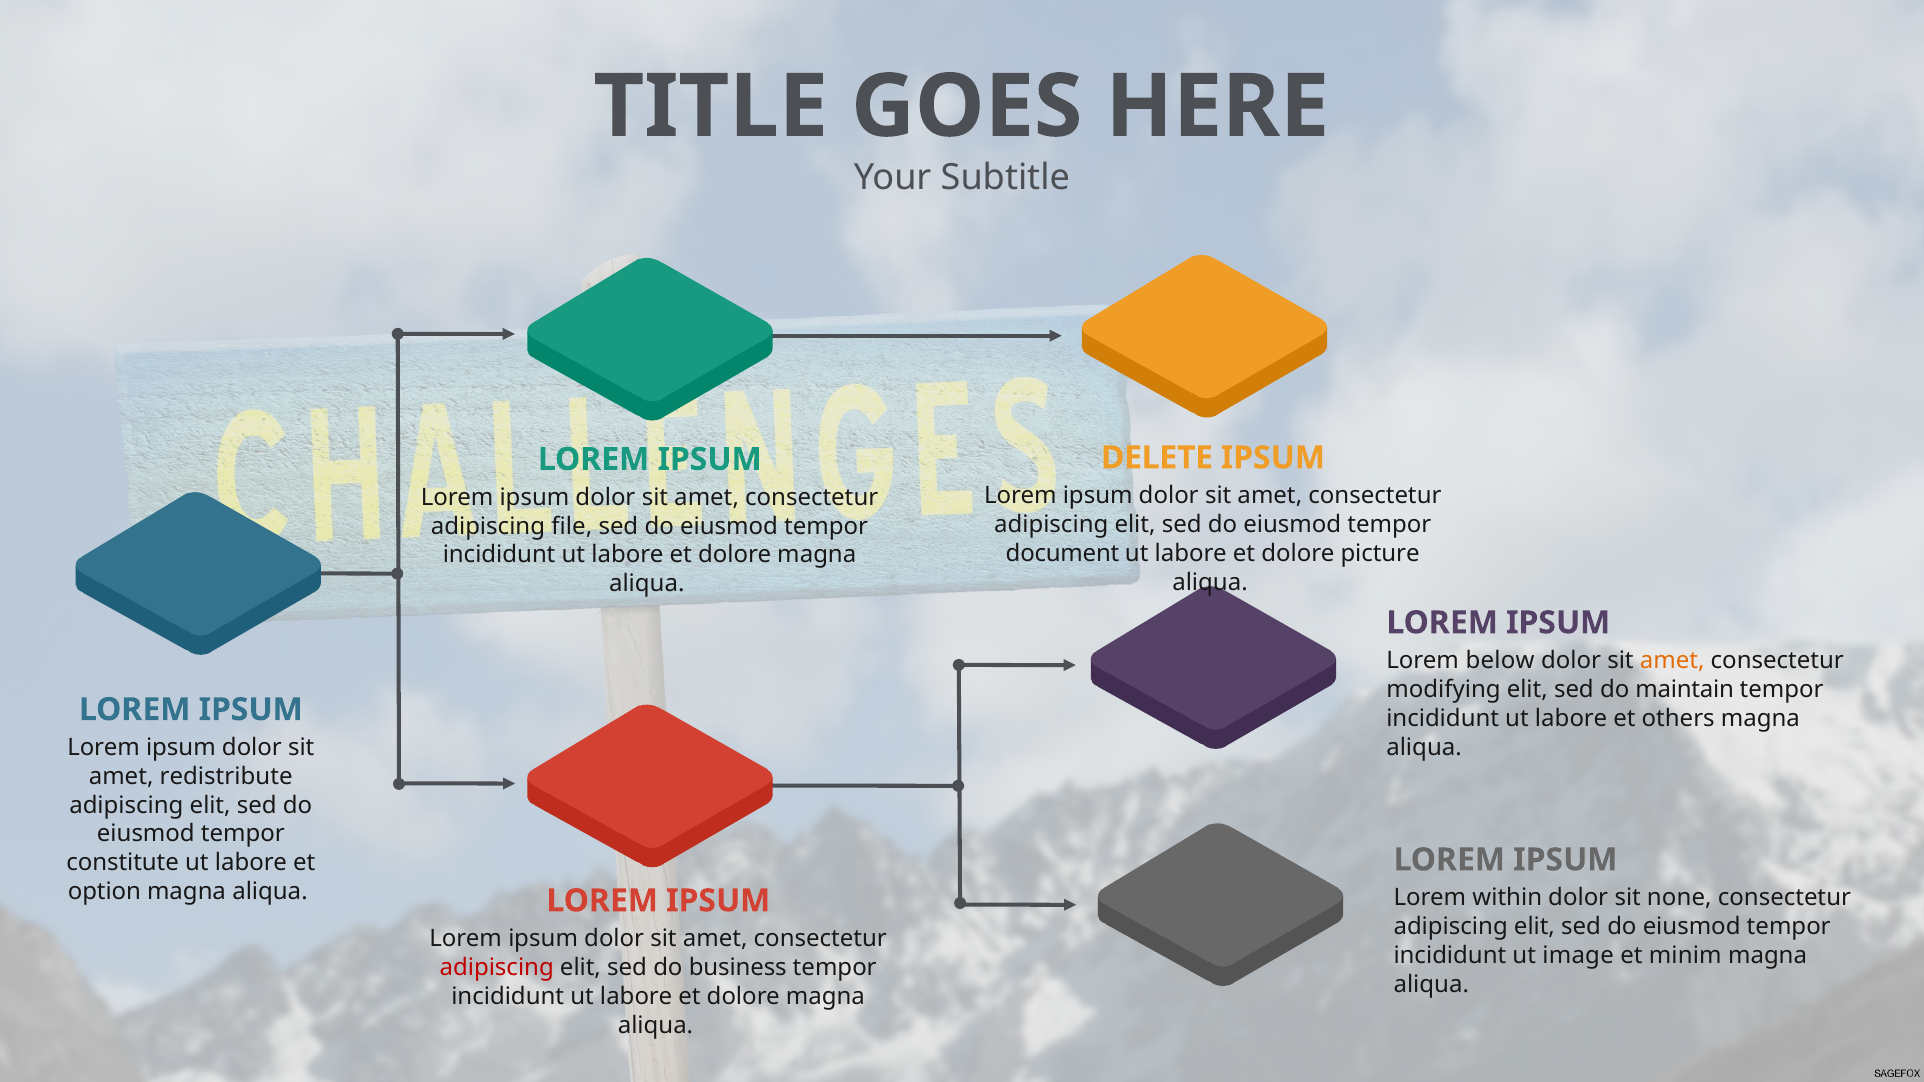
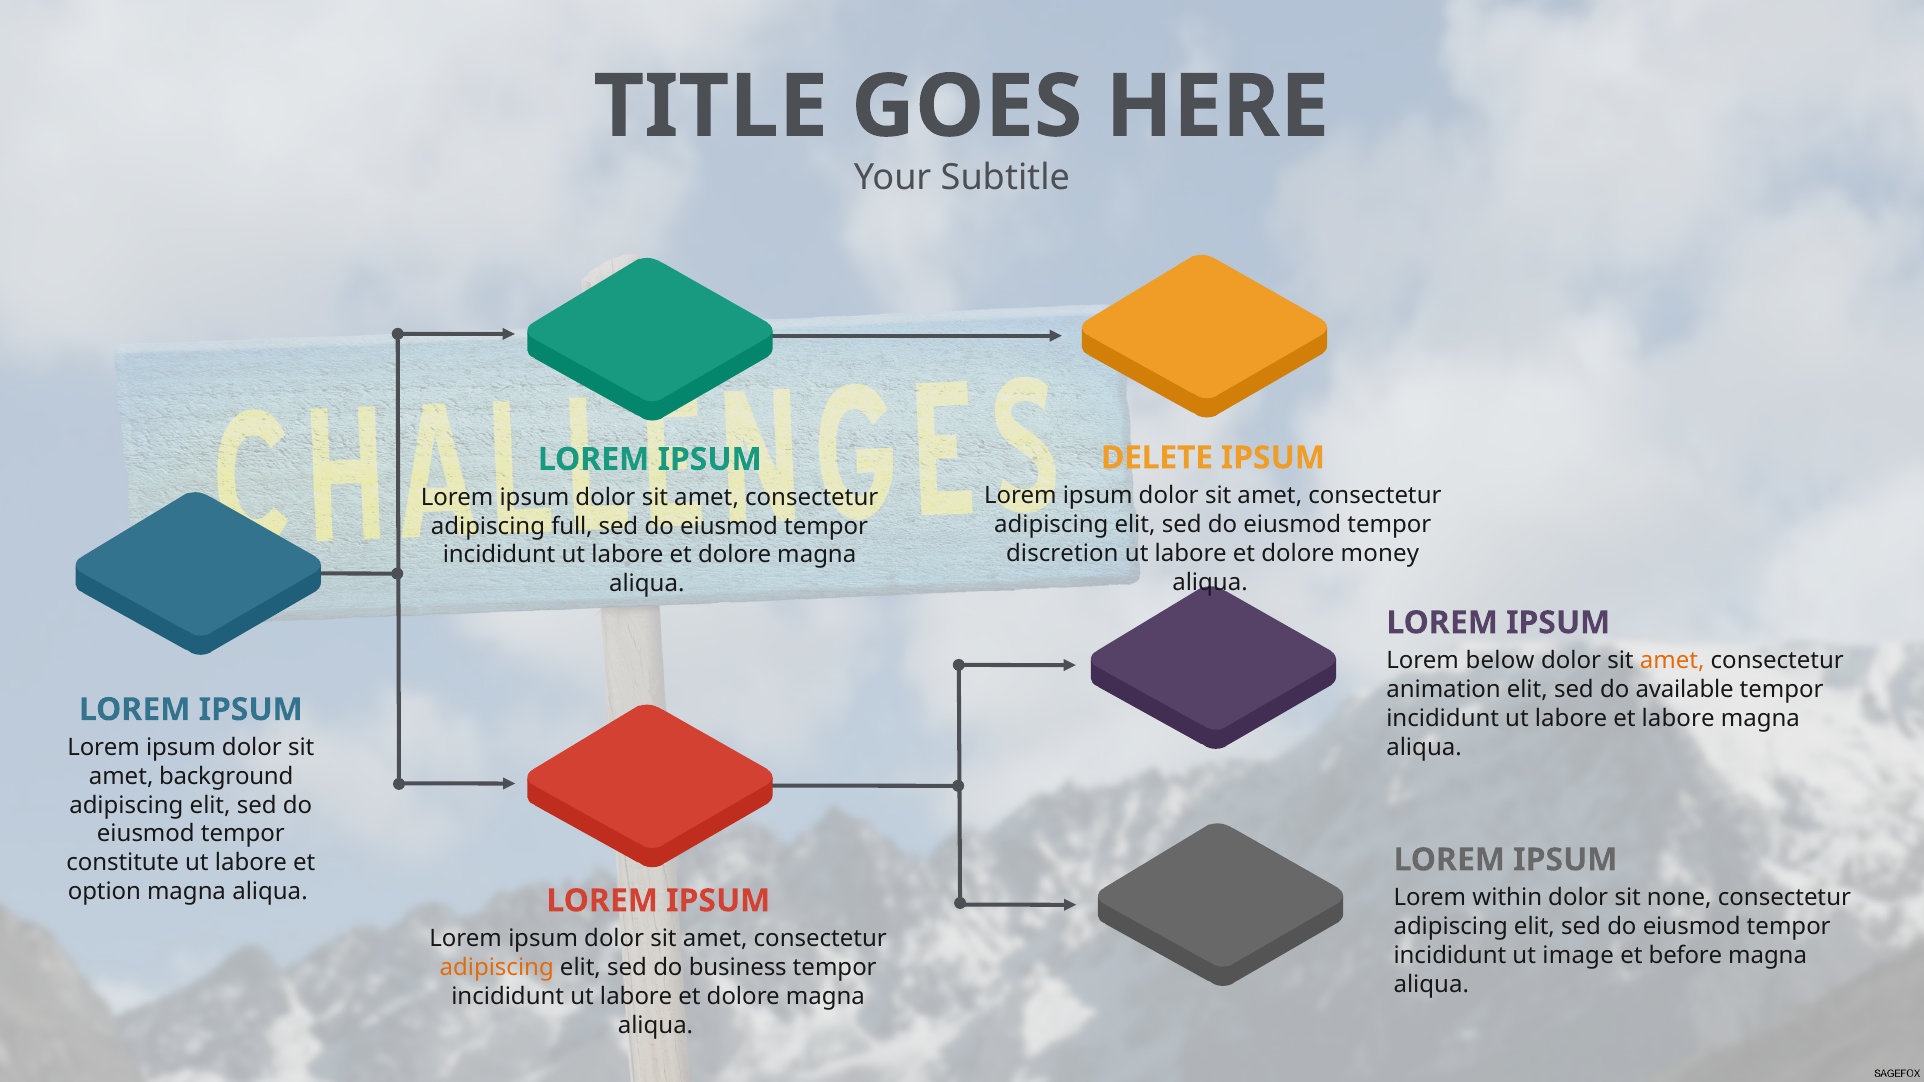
file: file -> full
document: document -> discretion
picture: picture -> money
modifying: modifying -> animation
maintain: maintain -> available
et others: others -> labore
redistribute: redistribute -> background
minim: minim -> before
adipiscing at (497, 968) colour: red -> orange
